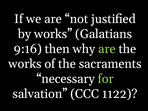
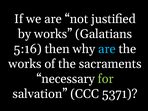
9:16: 9:16 -> 5:16
are at (107, 49) colour: light green -> light blue
1122: 1122 -> 5371
